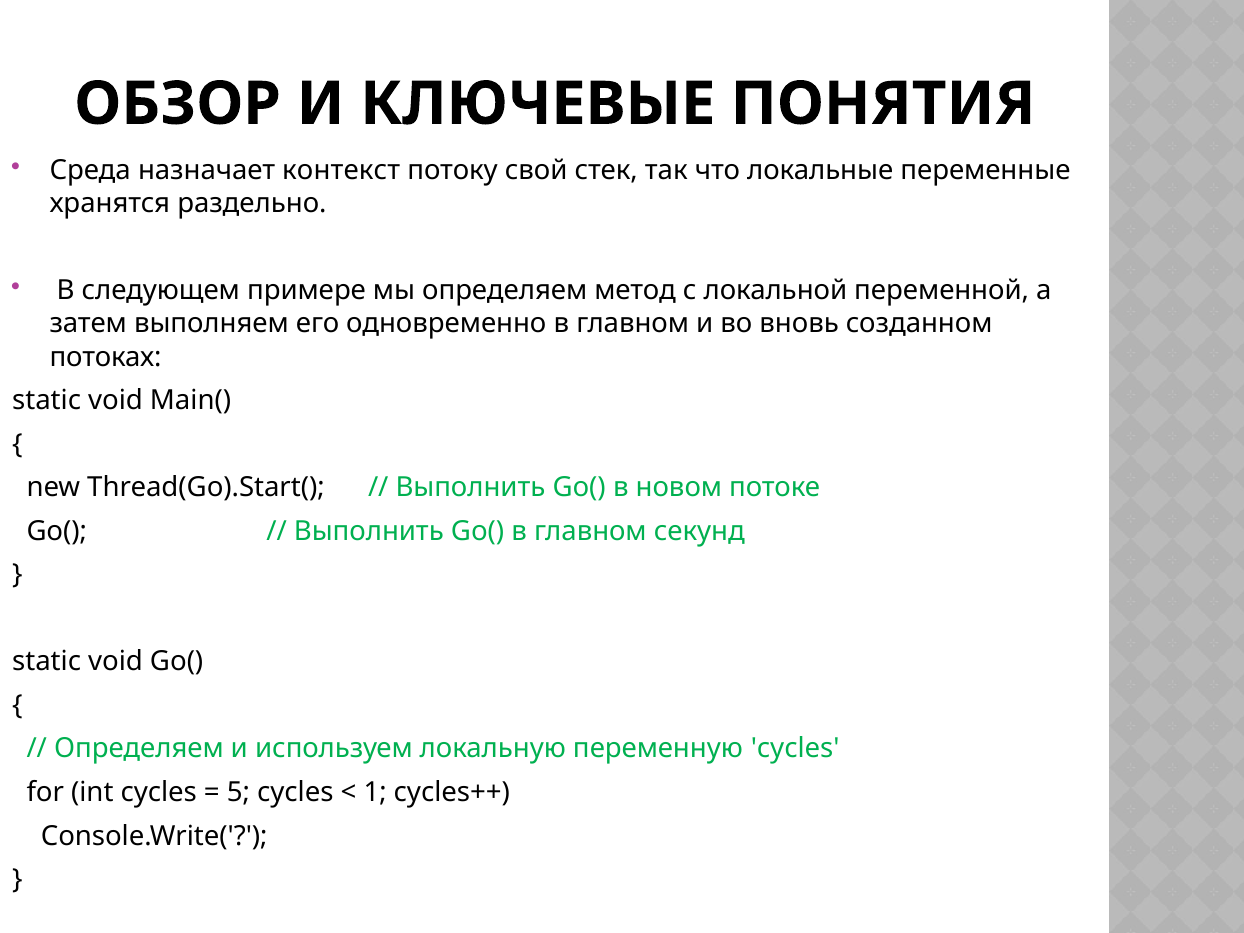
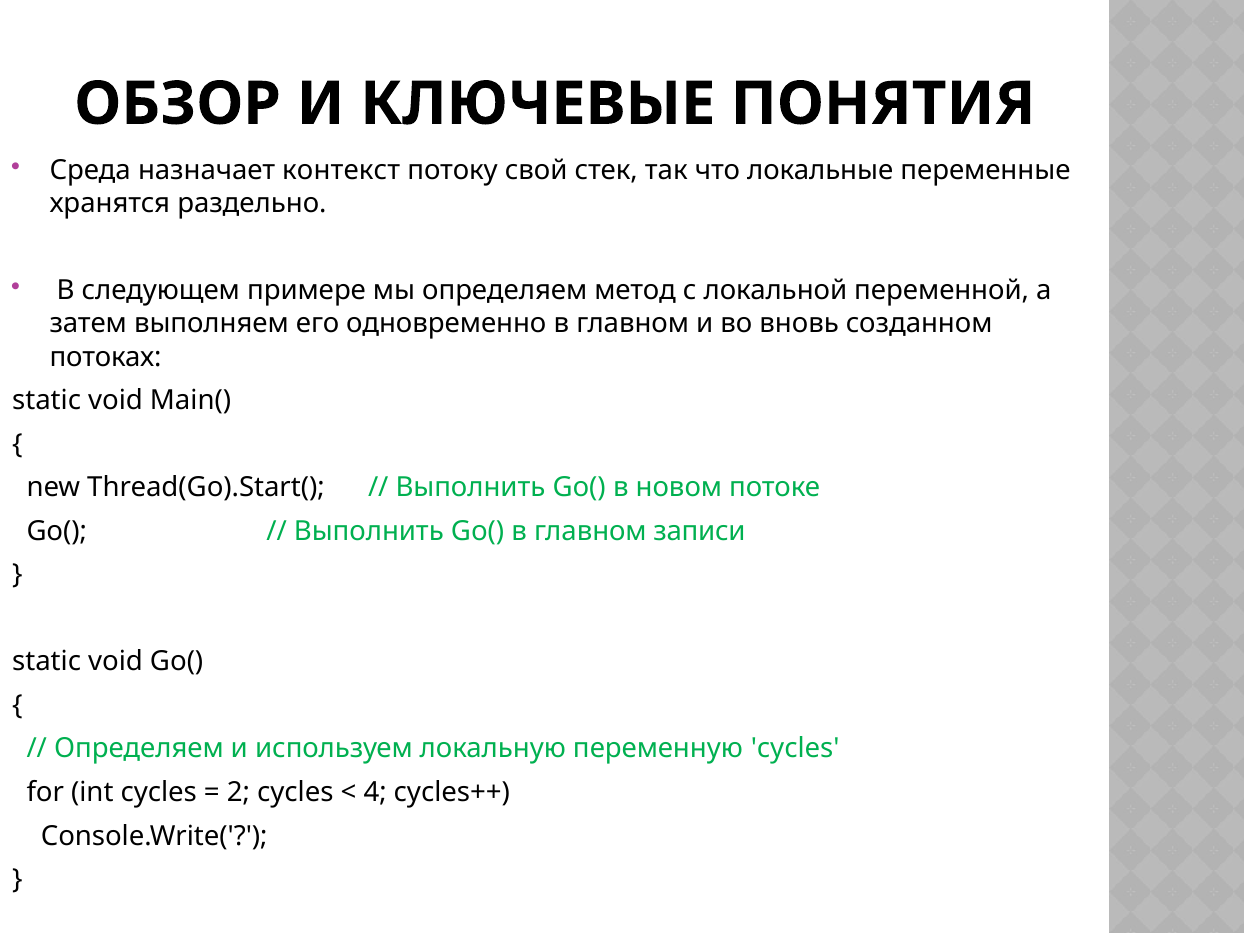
секунд: секунд -> записи
5: 5 -> 2
1: 1 -> 4
